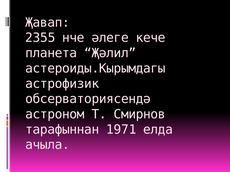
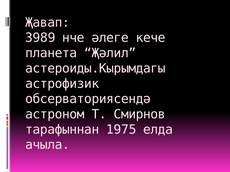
2355: 2355 -> 3989
1971: 1971 -> 1975
